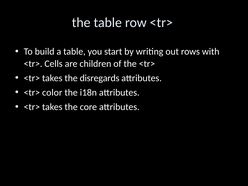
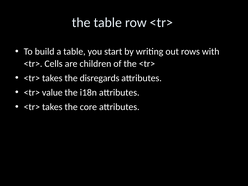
color: color -> value
